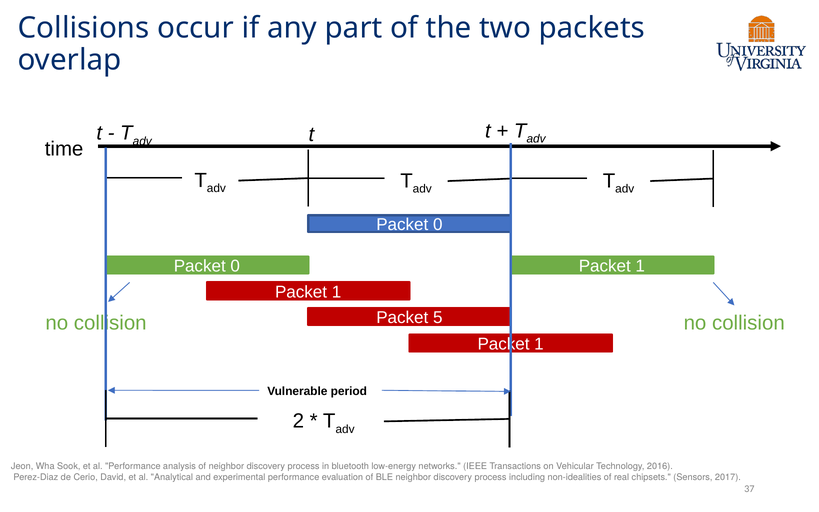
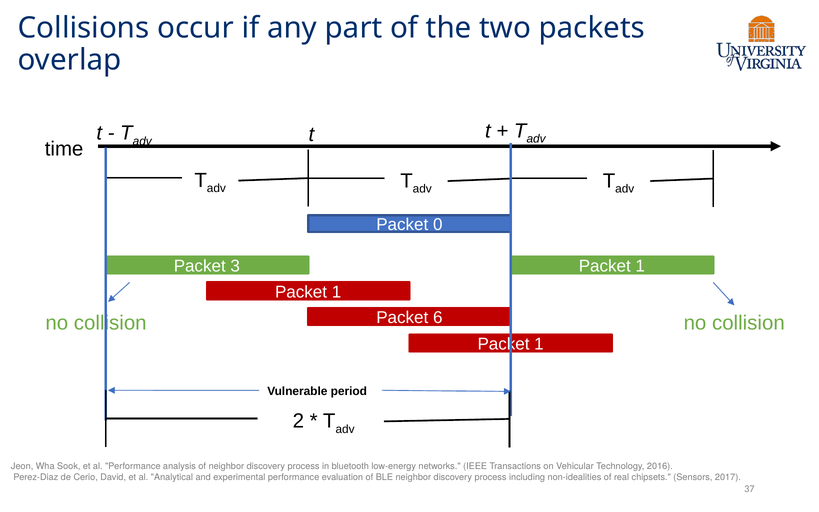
0 at (235, 266): 0 -> 3
5: 5 -> 6
